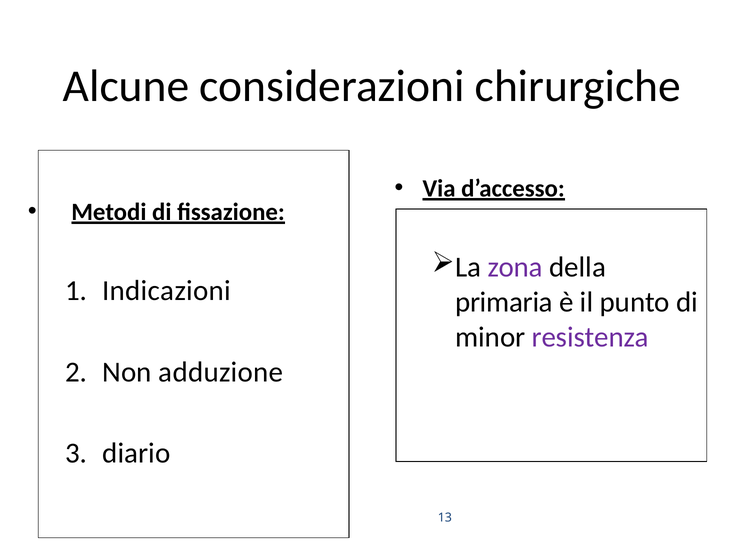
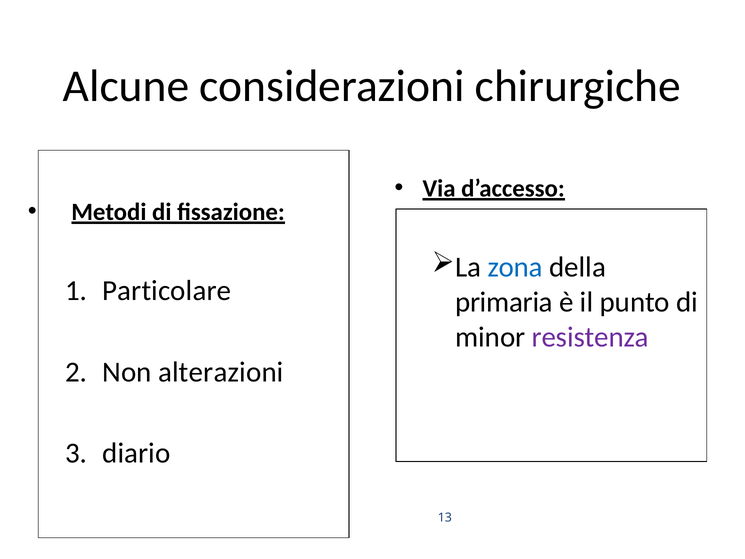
zona colour: purple -> blue
Indicazioni: Indicazioni -> Particolare
adduzione: adduzione -> alterazioni
